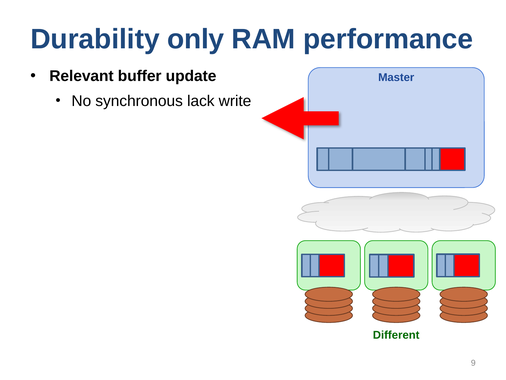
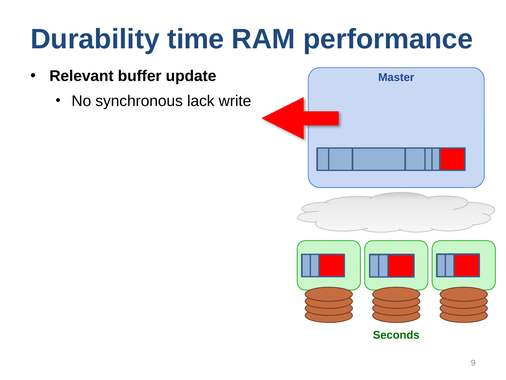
only: only -> time
Different: Different -> Seconds
